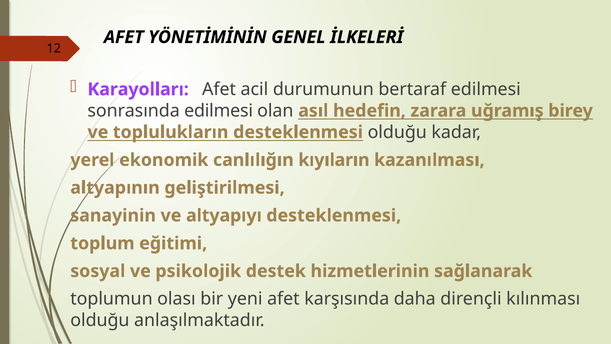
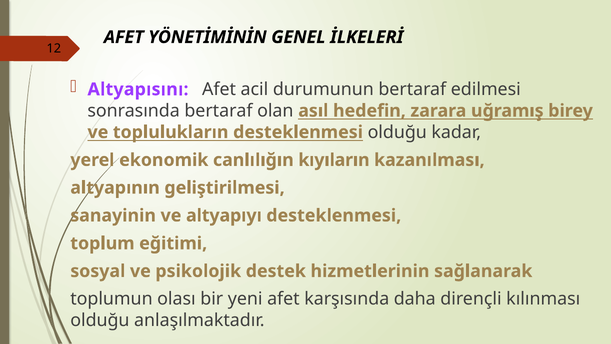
Karayolları: Karayolları -> Altyapısını
sonrasında edilmesi: edilmesi -> bertaraf
